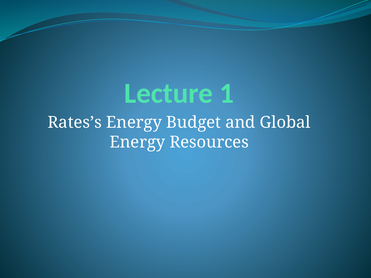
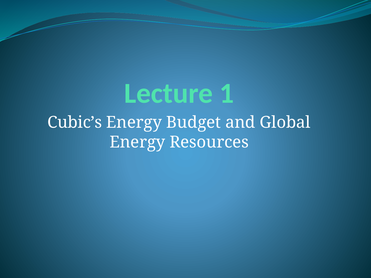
Rates’s: Rates’s -> Cubic’s
